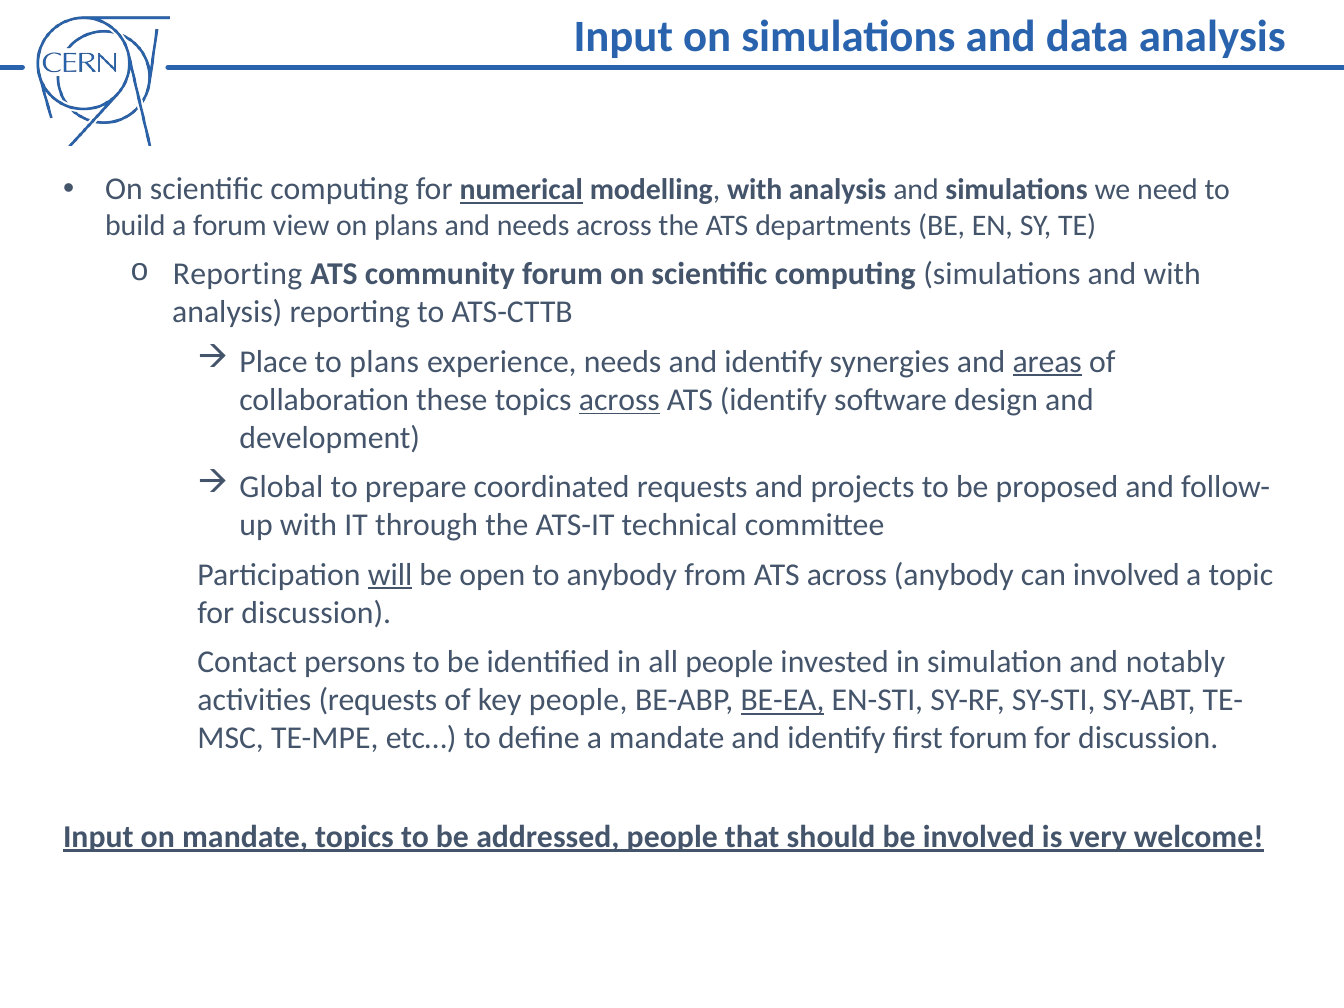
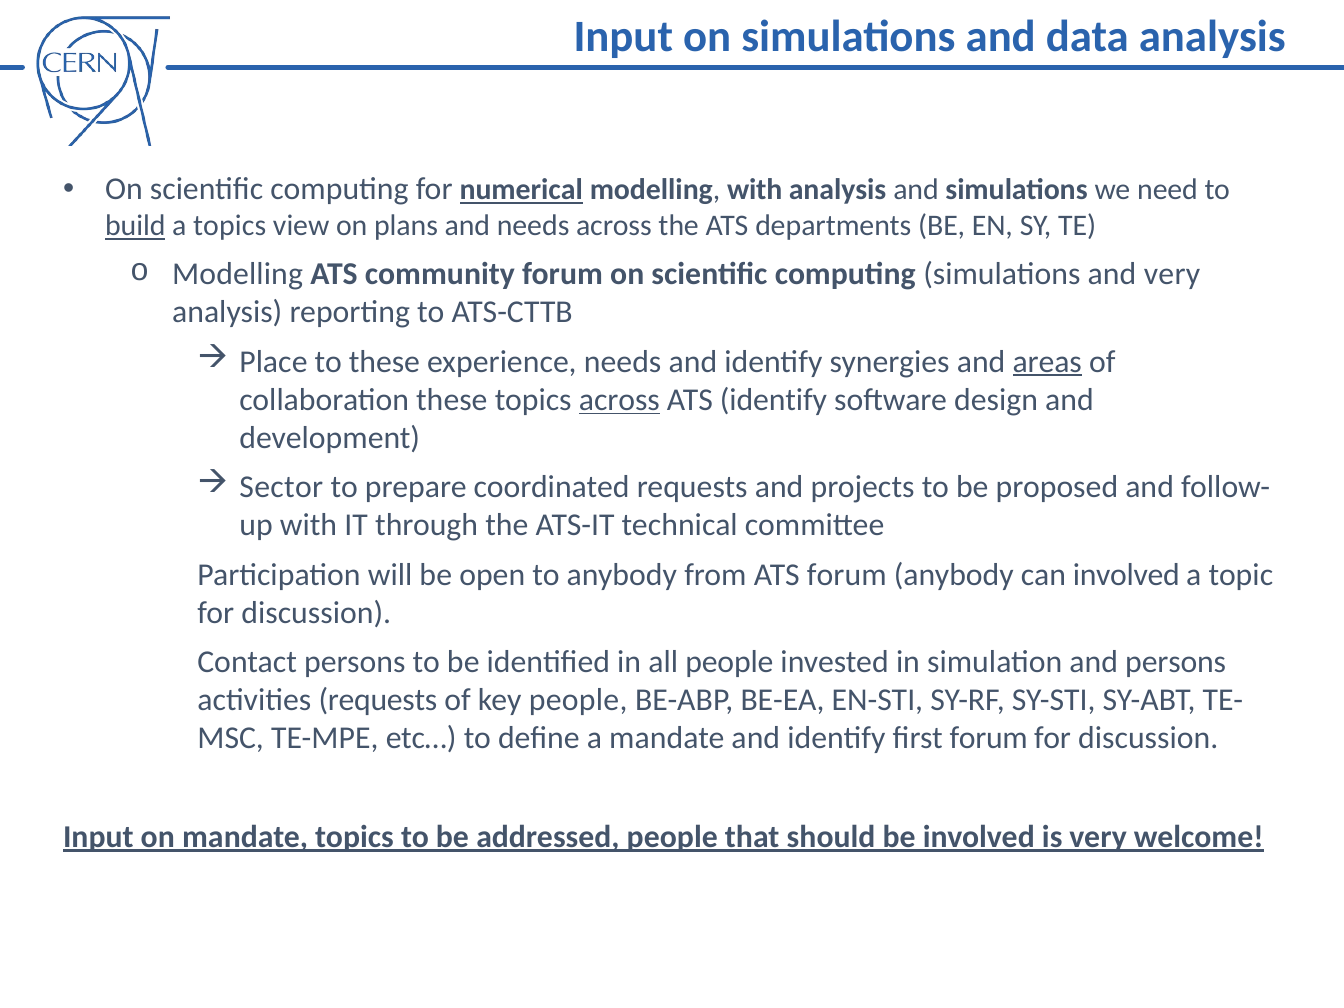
build underline: none -> present
a forum: forum -> topics
Reporting at (238, 274): Reporting -> Modelling
and with: with -> very
to plans: plans -> these
Global: Global -> Sector
will underline: present -> none
ATS across: across -> forum
and notably: notably -> persons
BE-EA underline: present -> none
